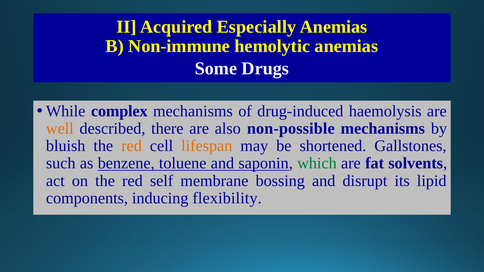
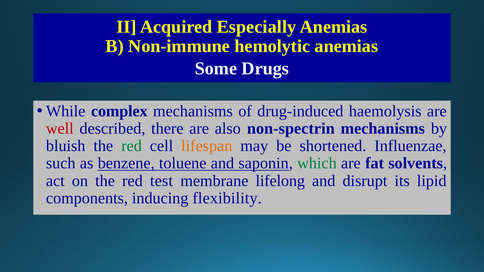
well colour: orange -> red
non-possible: non-possible -> non-spectrin
red at (132, 146) colour: orange -> green
Gallstones: Gallstones -> Influenzae
self: self -> test
bossing: bossing -> lifelong
